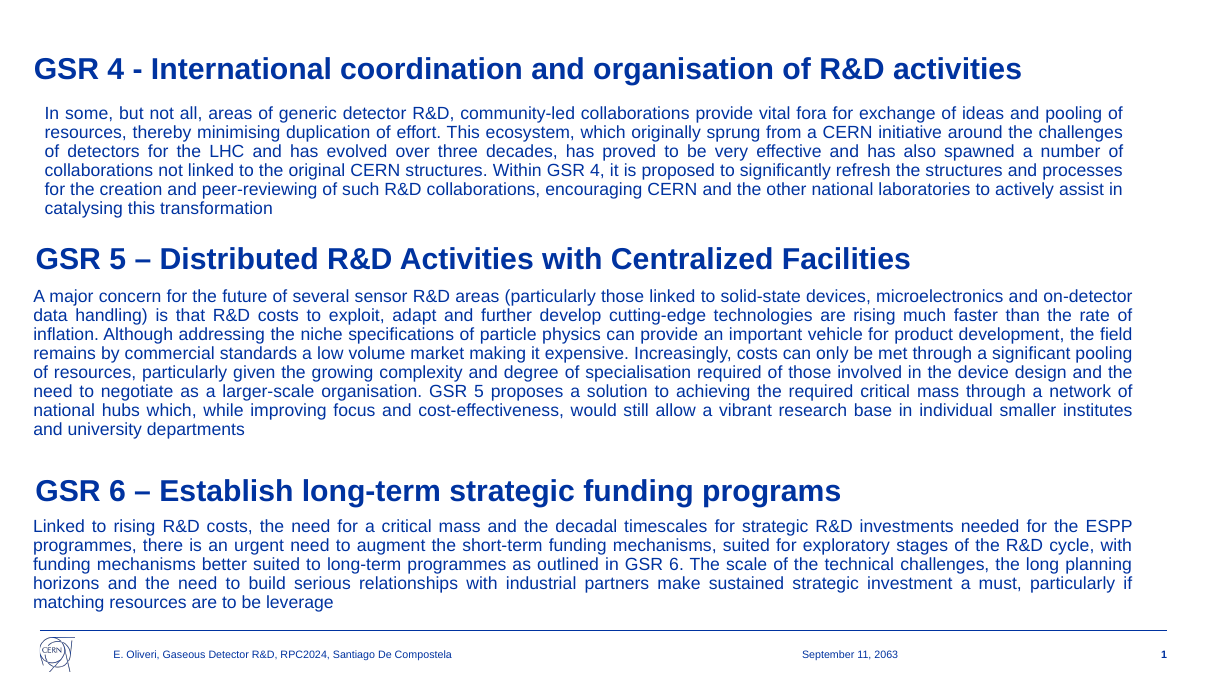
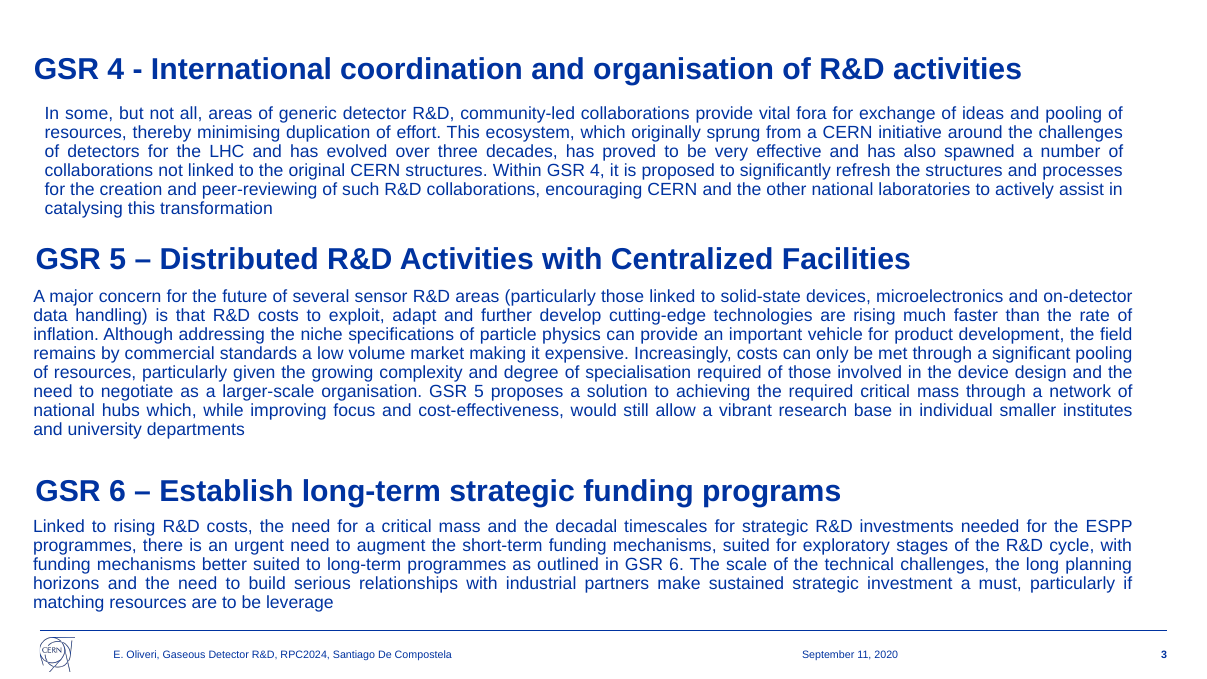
2063: 2063 -> 2020
1: 1 -> 3
